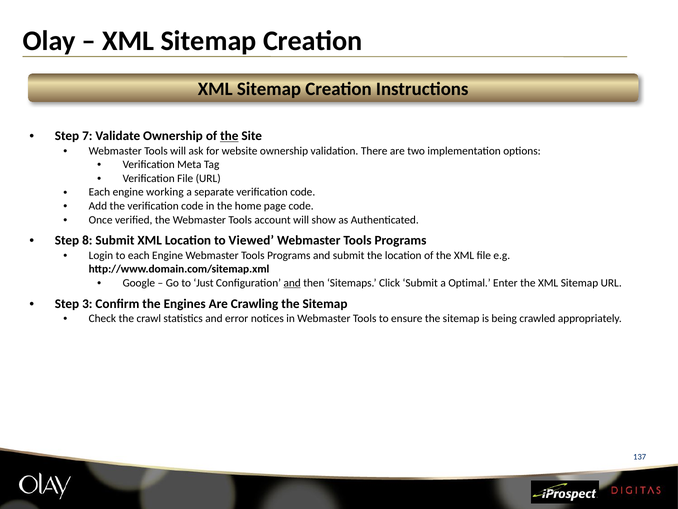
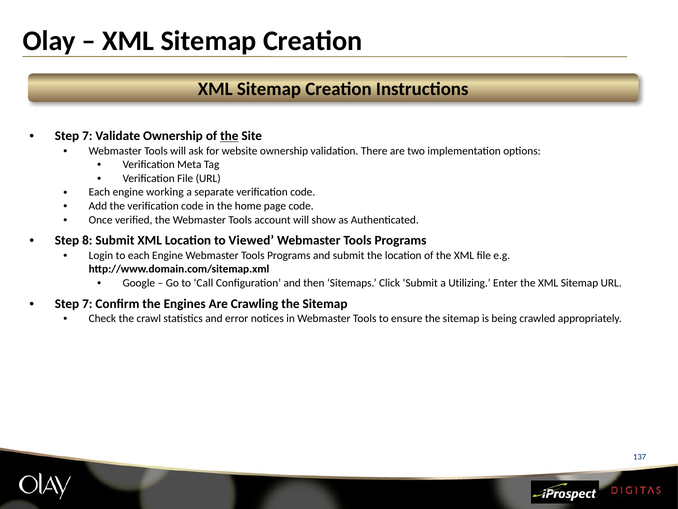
Just: Just -> Call
and at (292, 283) underline: present -> none
Optimal: Optimal -> Utilizing
3 at (87, 303): 3 -> 7
